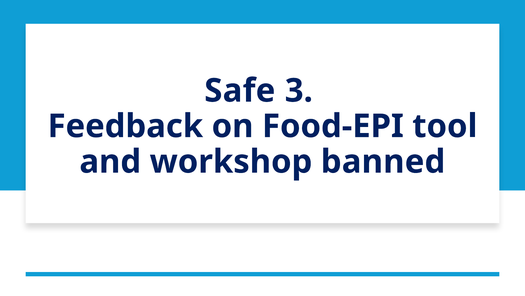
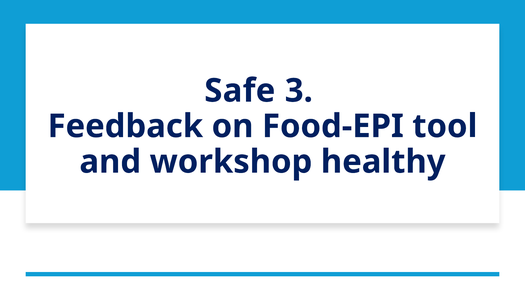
banned: banned -> healthy
